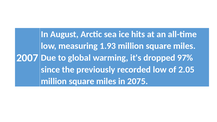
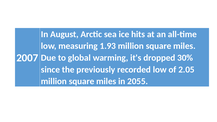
97%: 97% -> 30%
2075: 2075 -> 2055
